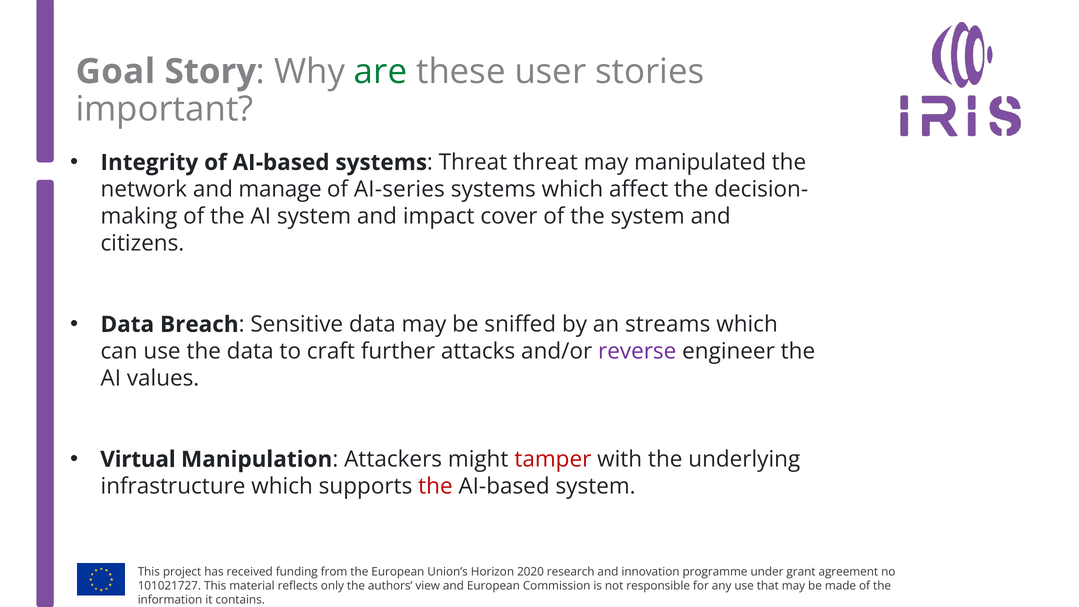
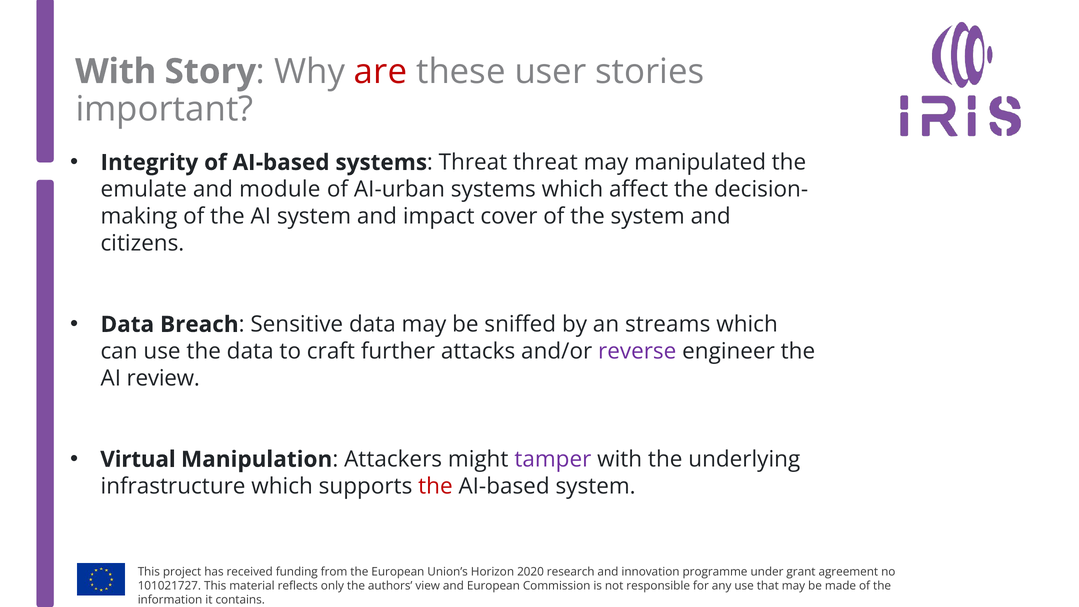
Goal at (115, 72): Goal -> With
are colour: green -> red
network: network -> emulate
manage: manage -> module
AI-series: AI-series -> AI-urban
values: values -> review
tamper colour: red -> purple
